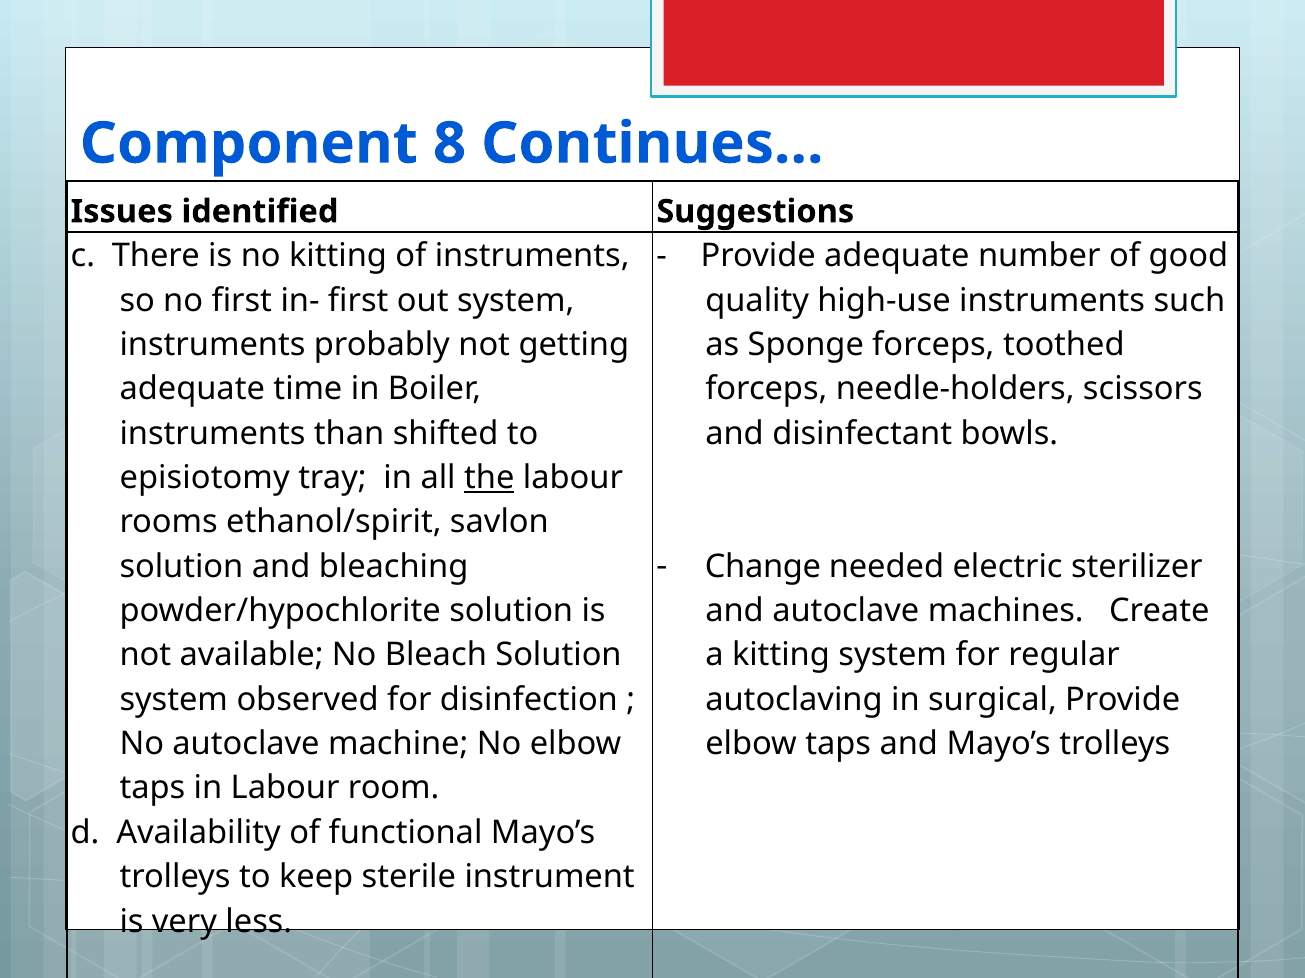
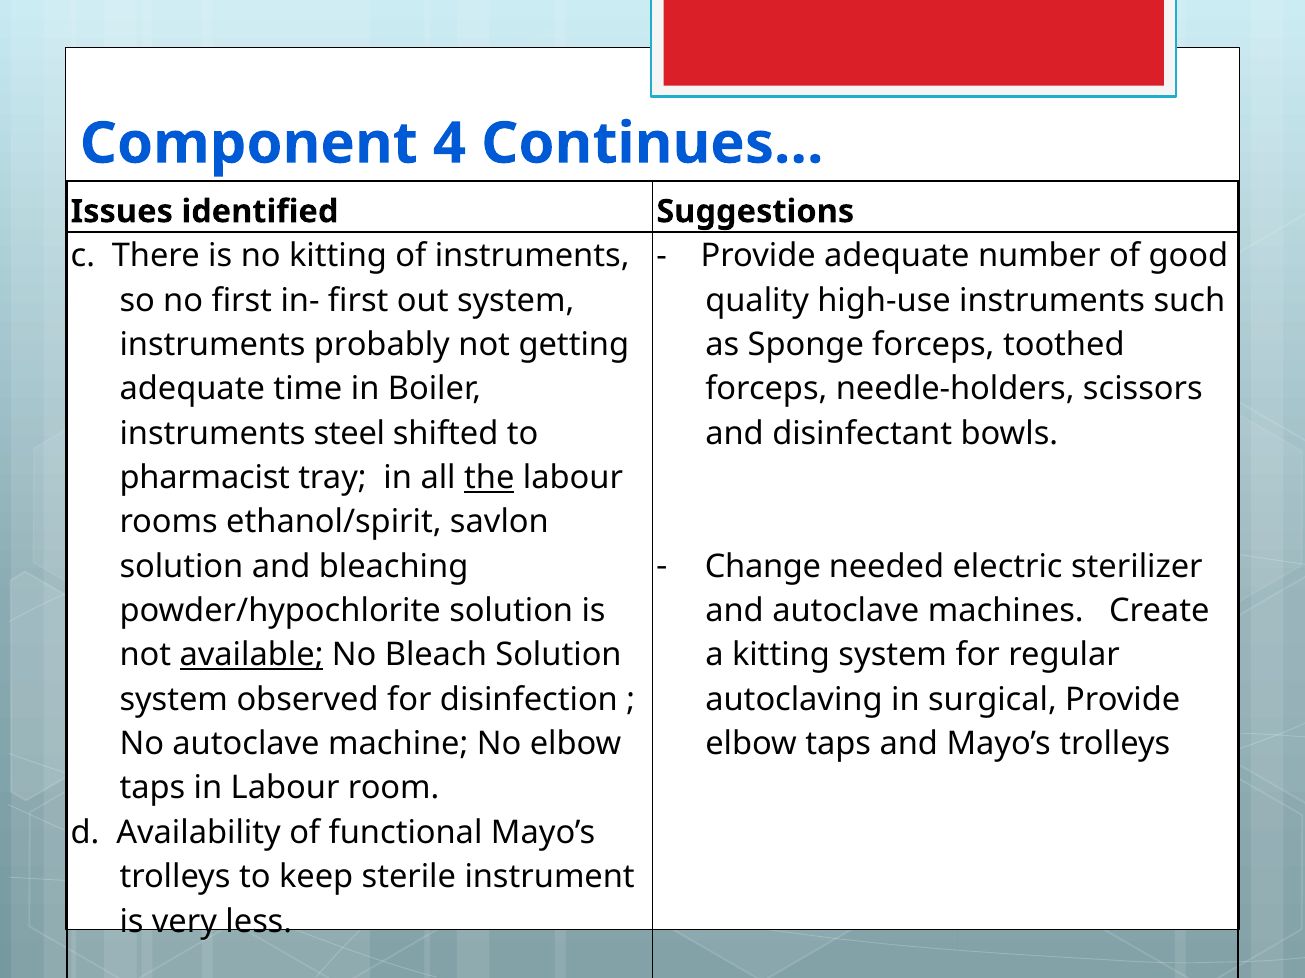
8: 8 -> 4
than: than -> steel
episiotomy: episiotomy -> pharmacist
available underline: none -> present
